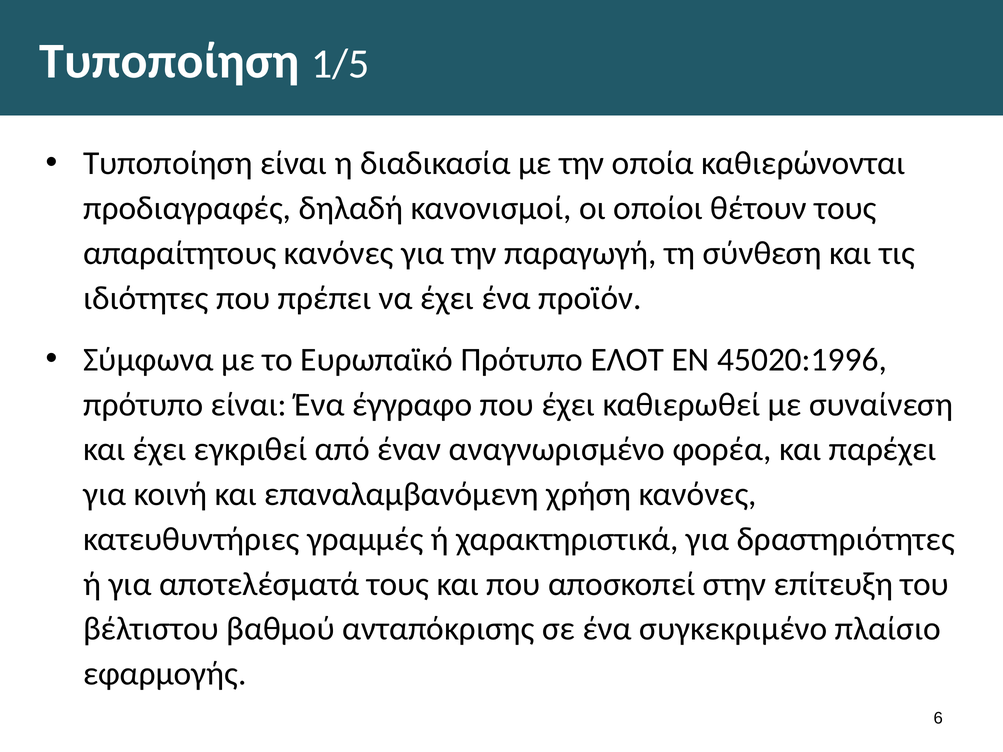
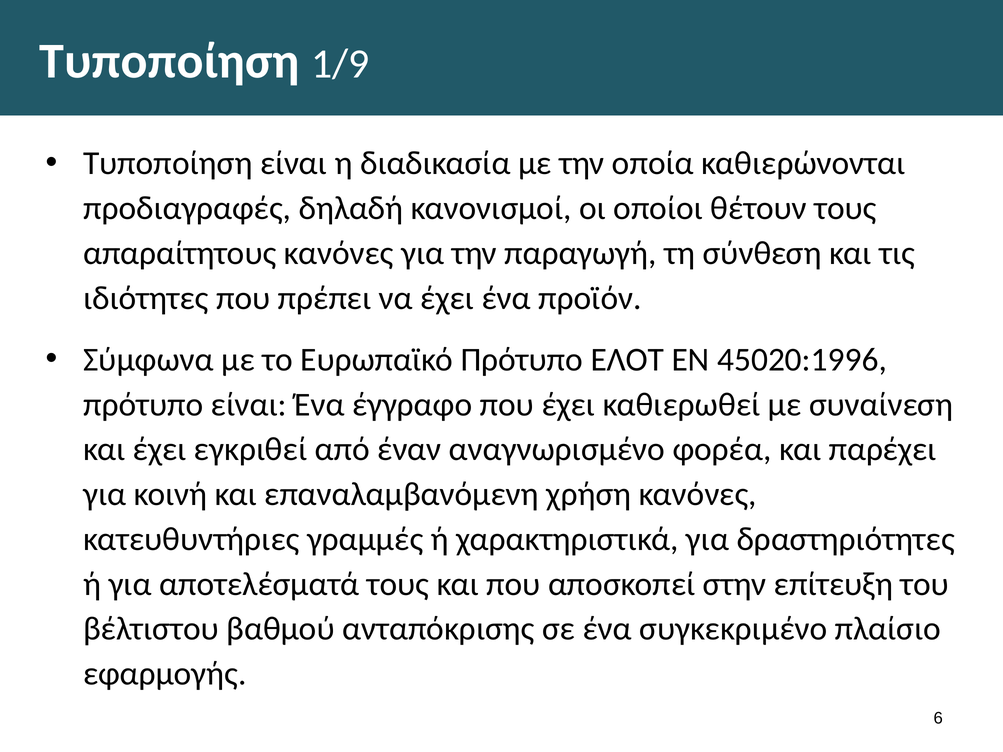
1/5: 1/5 -> 1/9
